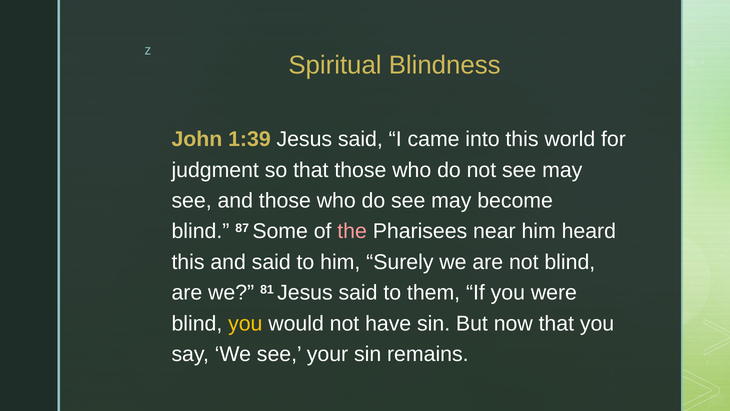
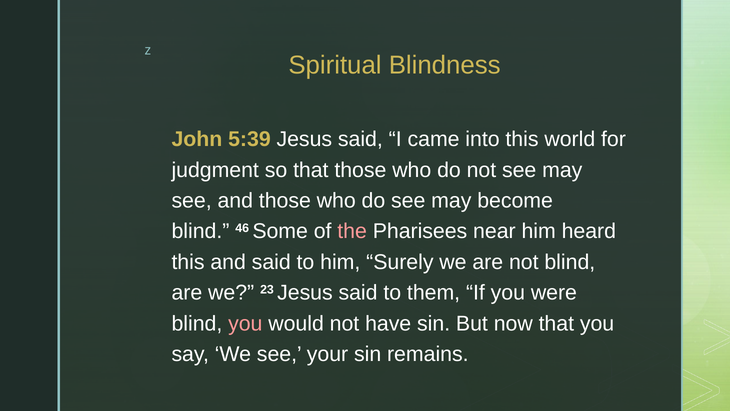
1:39: 1:39 -> 5:39
87: 87 -> 46
81: 81 -> 23
you at (245, 323) colour: yellow -> pink
